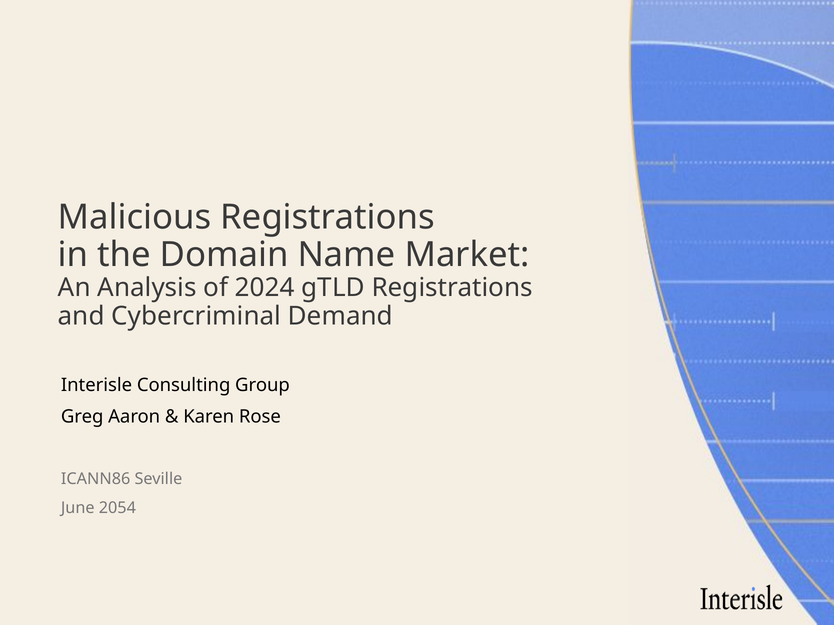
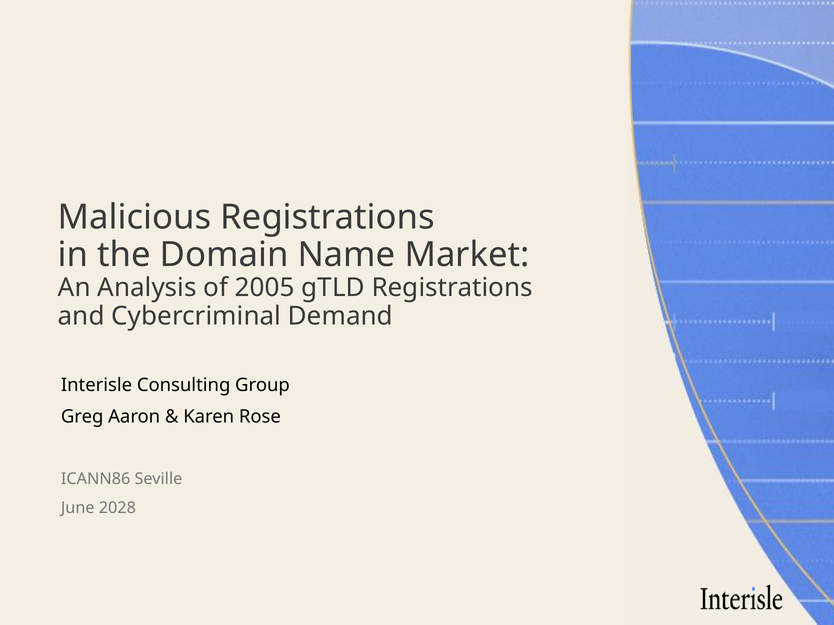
2024: 2024 -> 2005
2054: 2054 -> 2028
